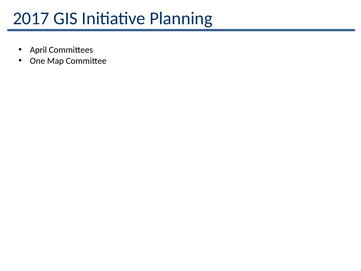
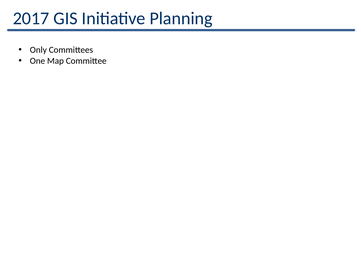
April: April -> Only
